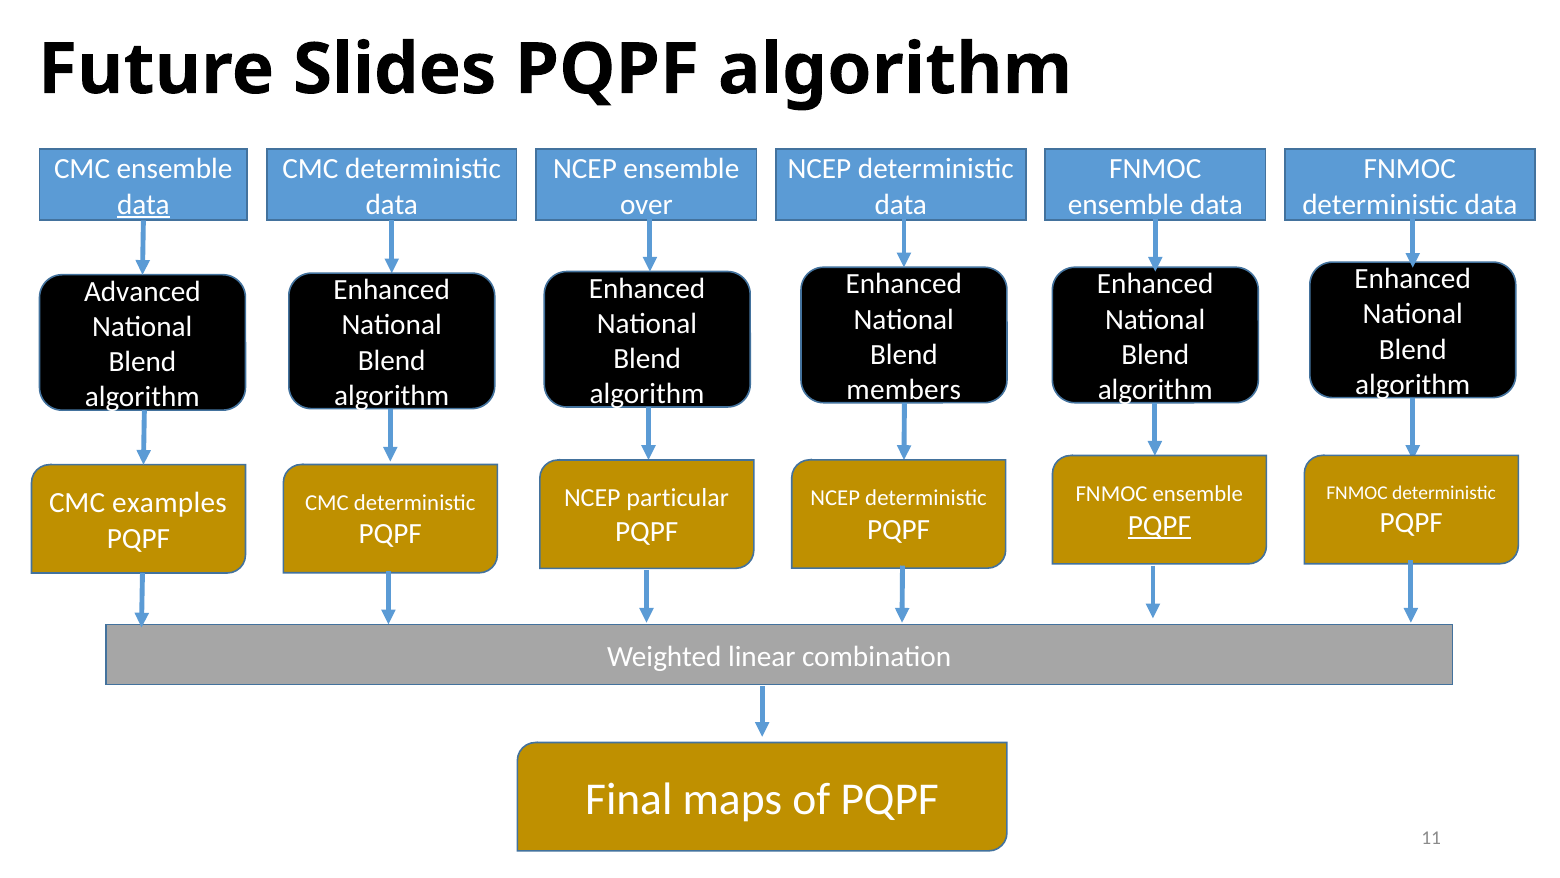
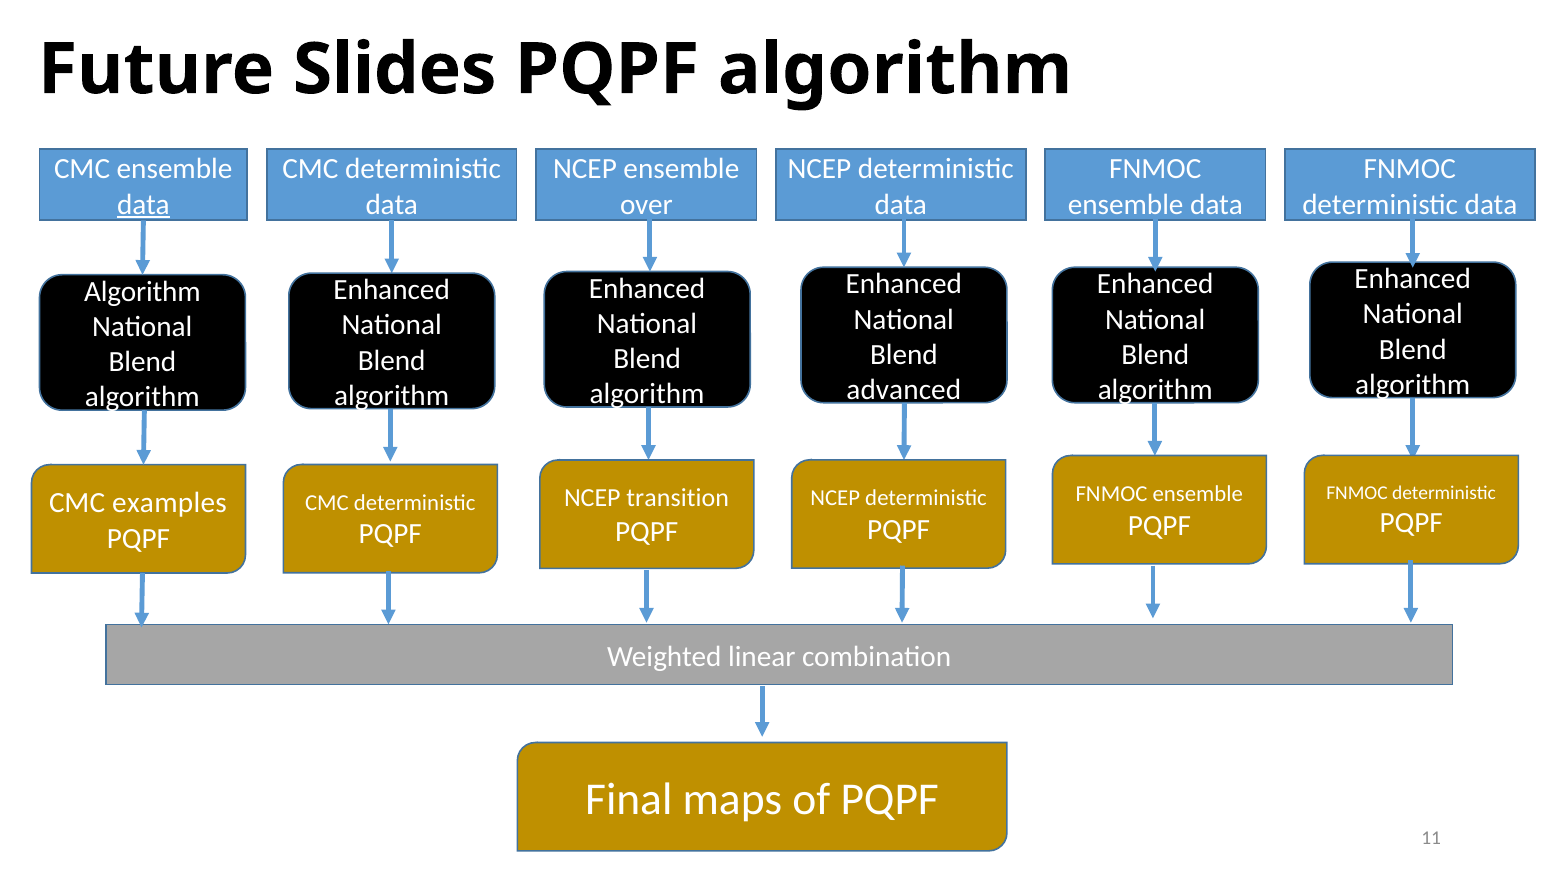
Advanced at (142, 292): Advanced -> Algorithm
members: members -> advanced
particular: particular -> transition
PQPF at (1159, 525) underline: present -> none
